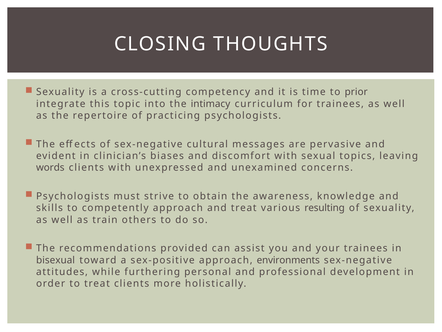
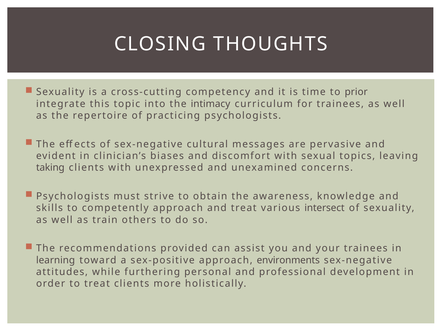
words: words -> taking
resulting: resulting -> intersect
bisexual: bisexual -> learning
